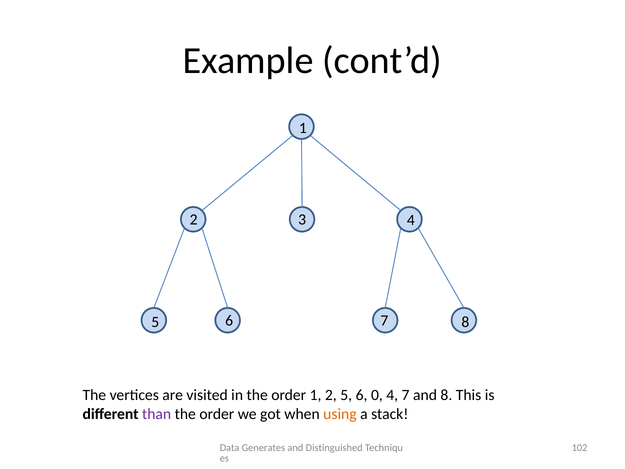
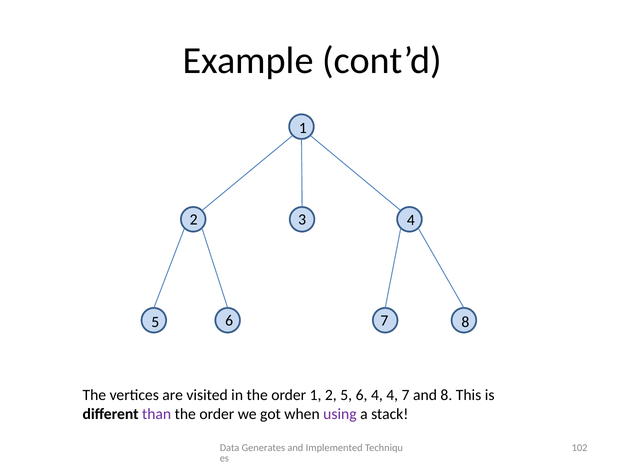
6 0: 0 -> 4
using colour: orange -> purple
Distinguished: Distinguished -> Implemented
